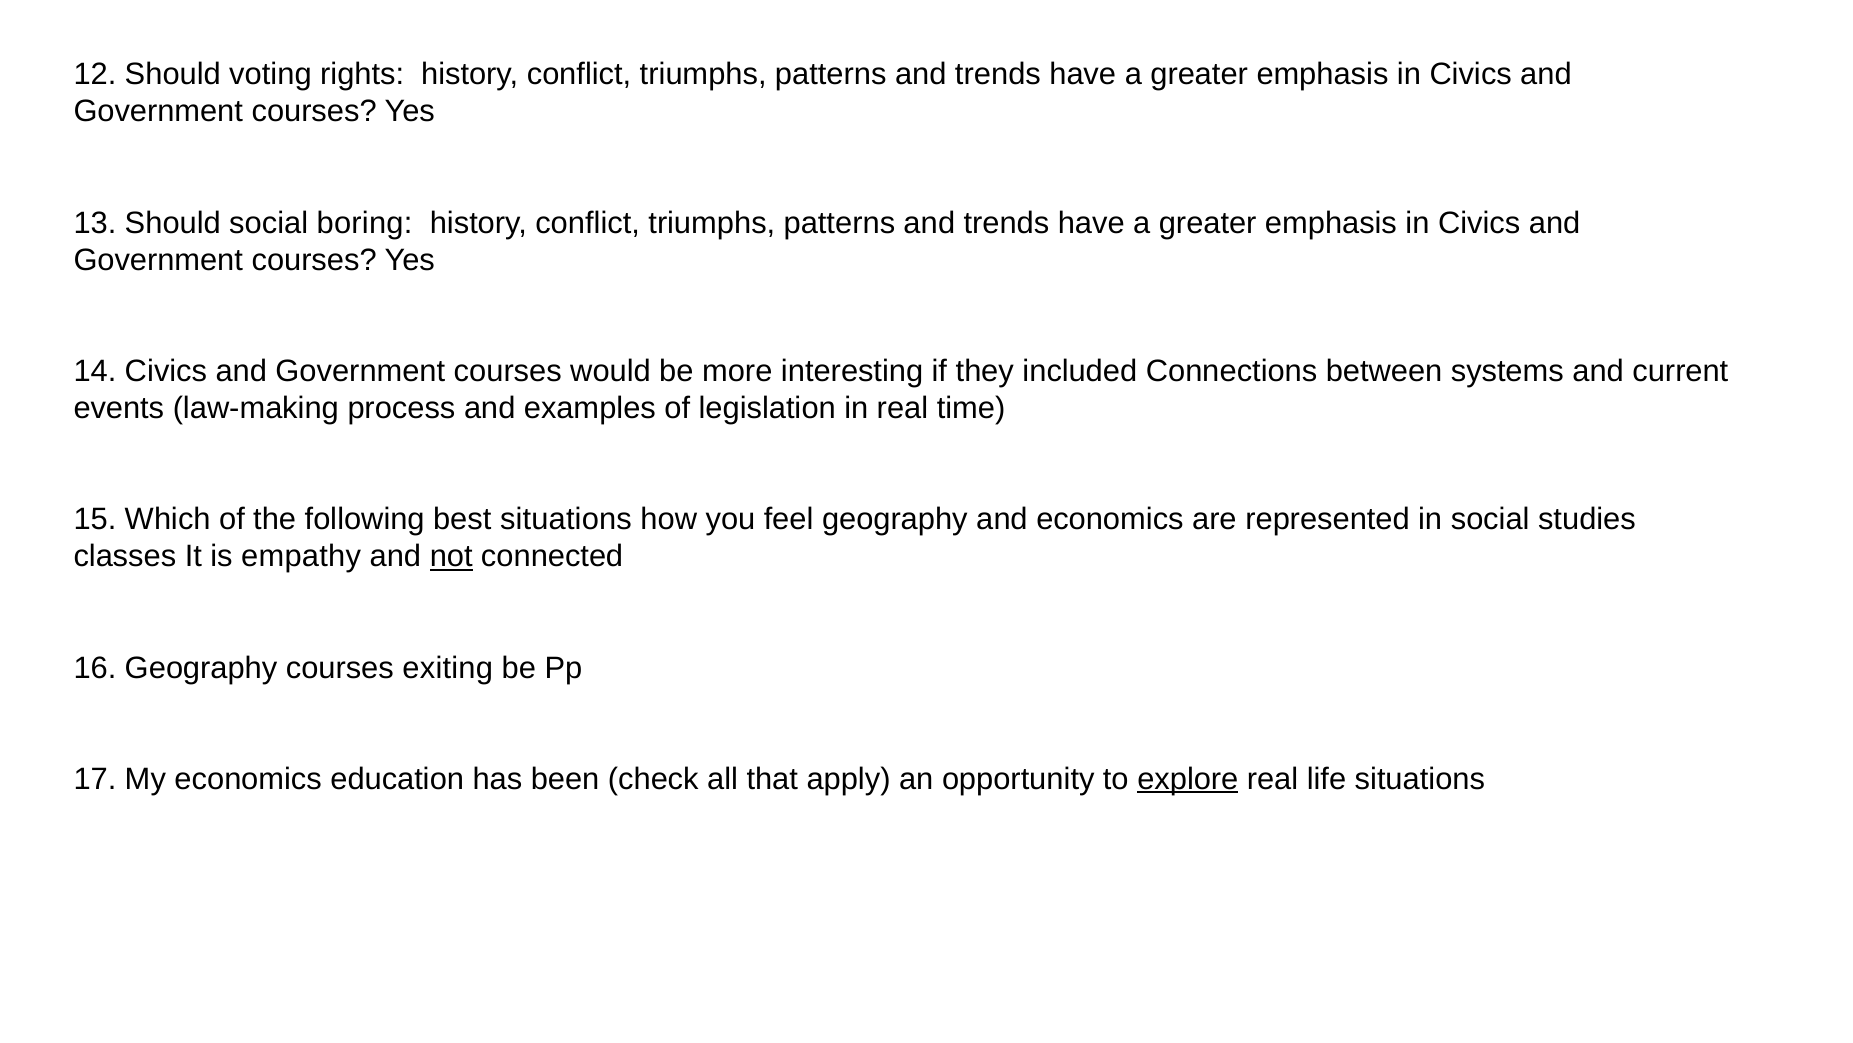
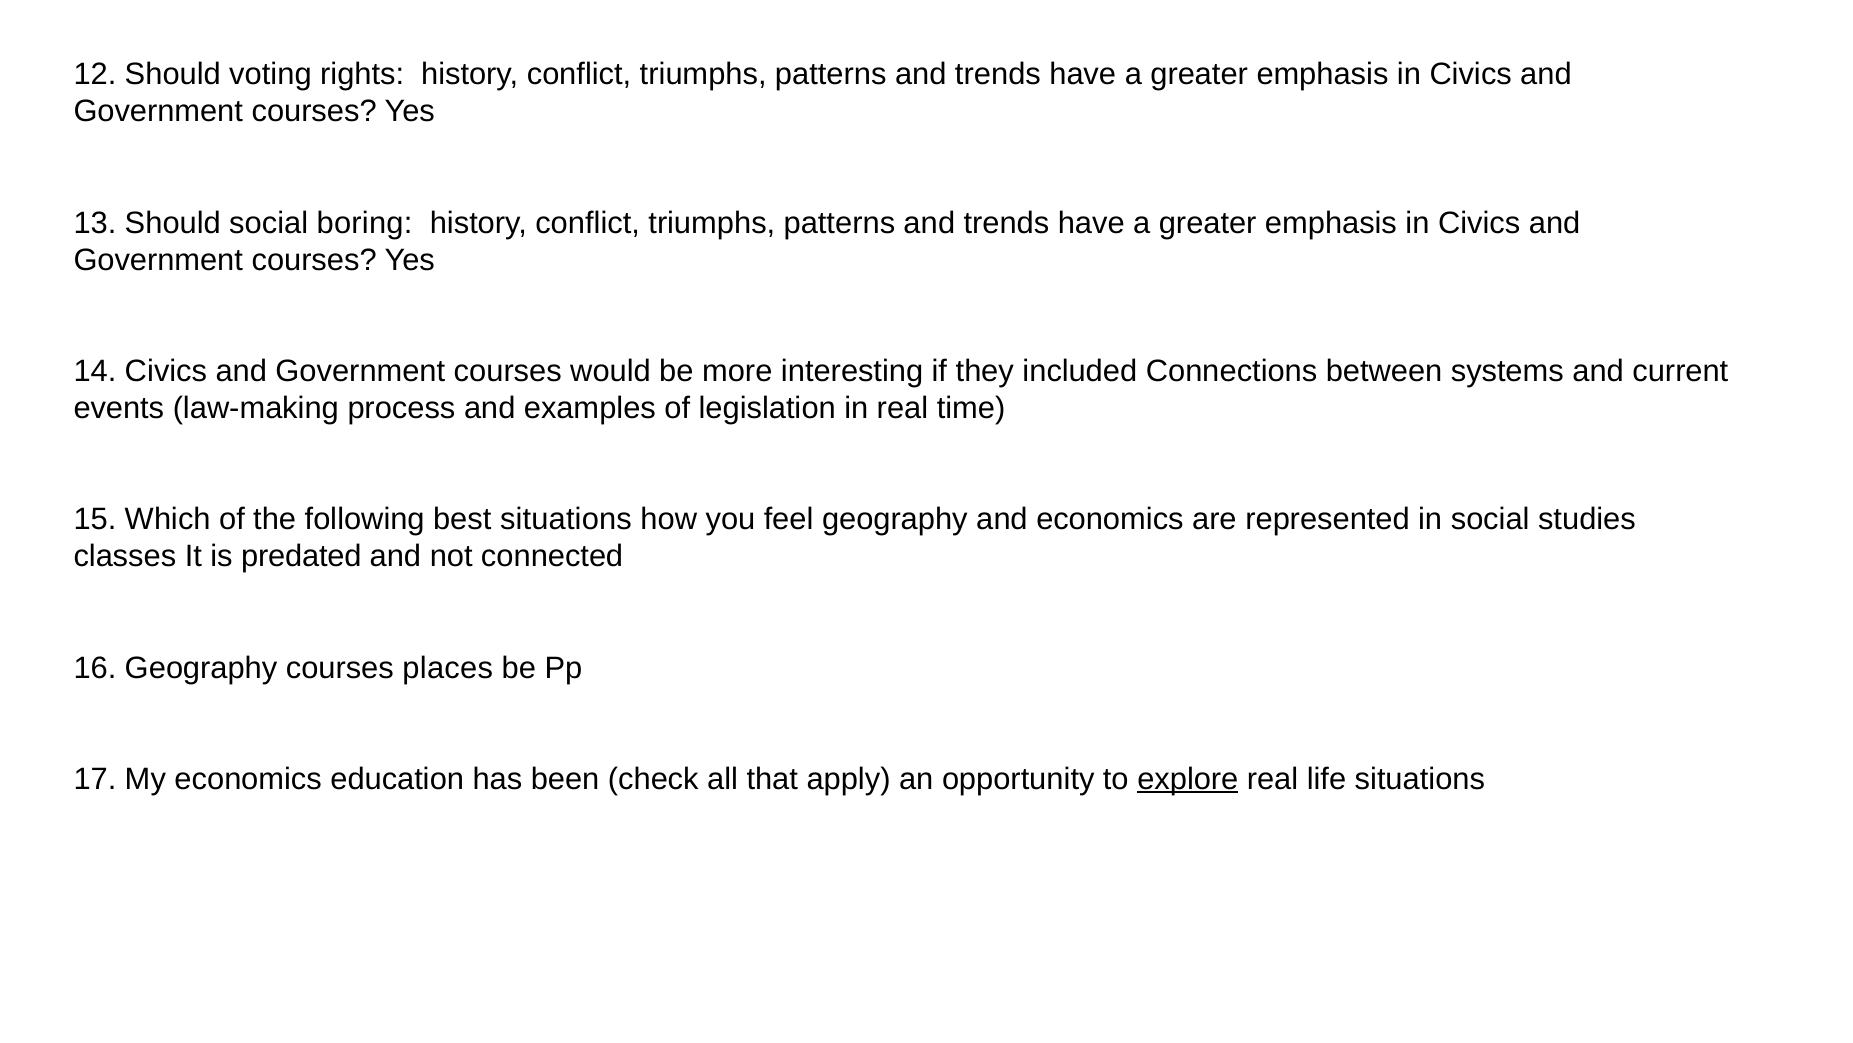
empathy: empathy -> predated
not underline: present -> none
exiting: exiting -> places
